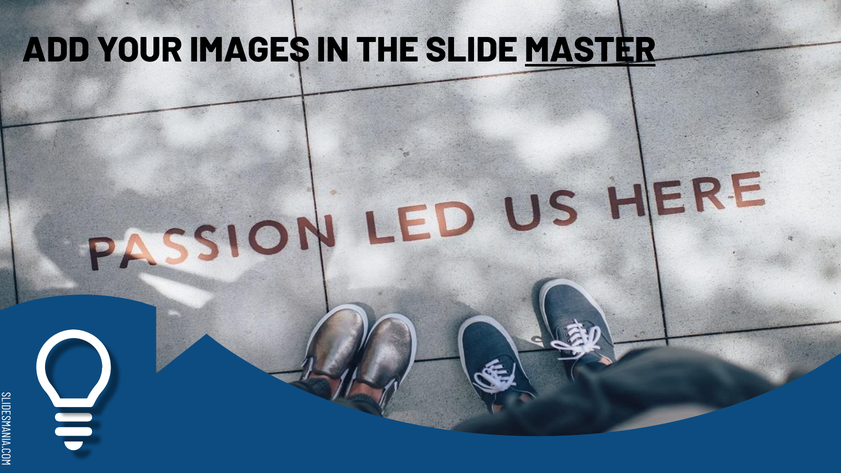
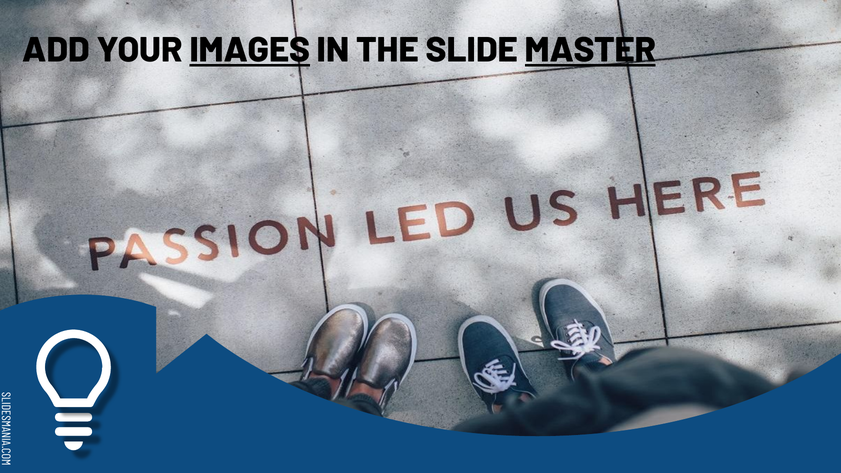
IMAGES underline: none -> present
